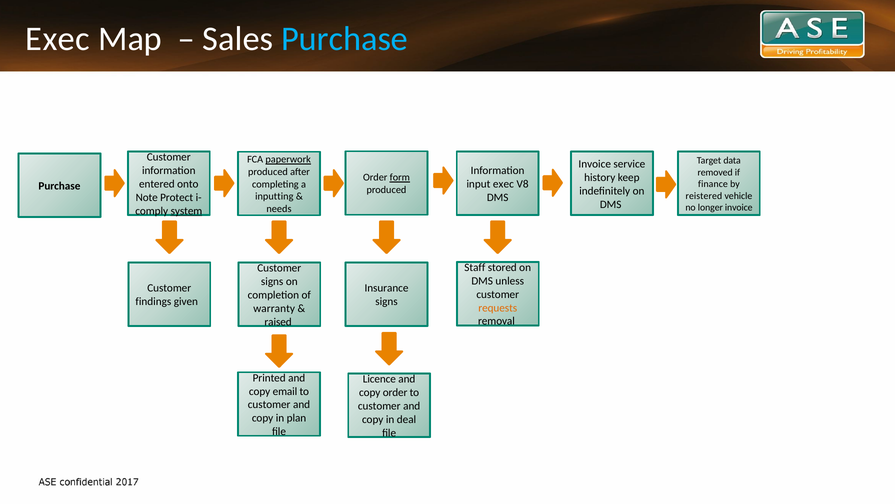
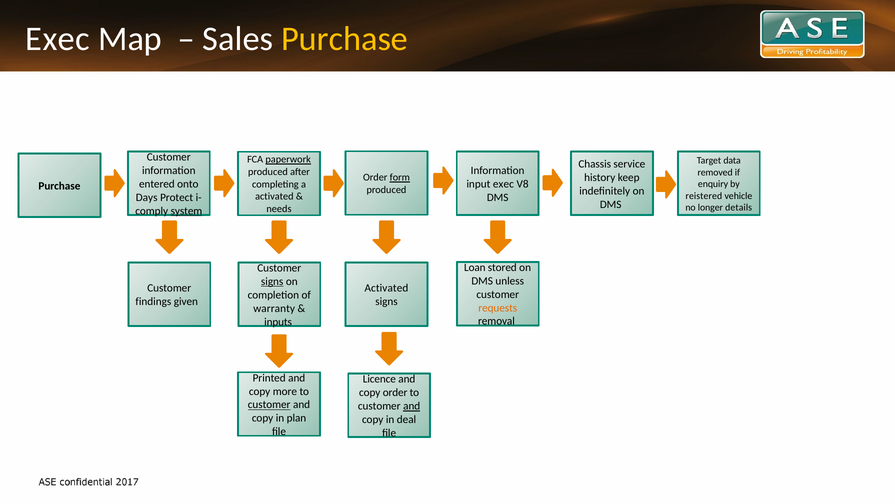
Purchase at (345, 39) colour: light blue -> yellow
Invoice at (595, 164): Invoice -> Chassis
finance: finance -> enquiry
inputting at (274, 196): inputting -> activated
Note: Note -> Days
longer invoice: invoice -> details
Staff: Staff -> Loan
signs at (272, 281) underline: none -> present
Insurance at (386, 288): Insurance -> Activated
raised: raised -> inputs
email: email -> more
customer at (269, 404) underline: none -> present
and at (412, 406) underline: none -> present
